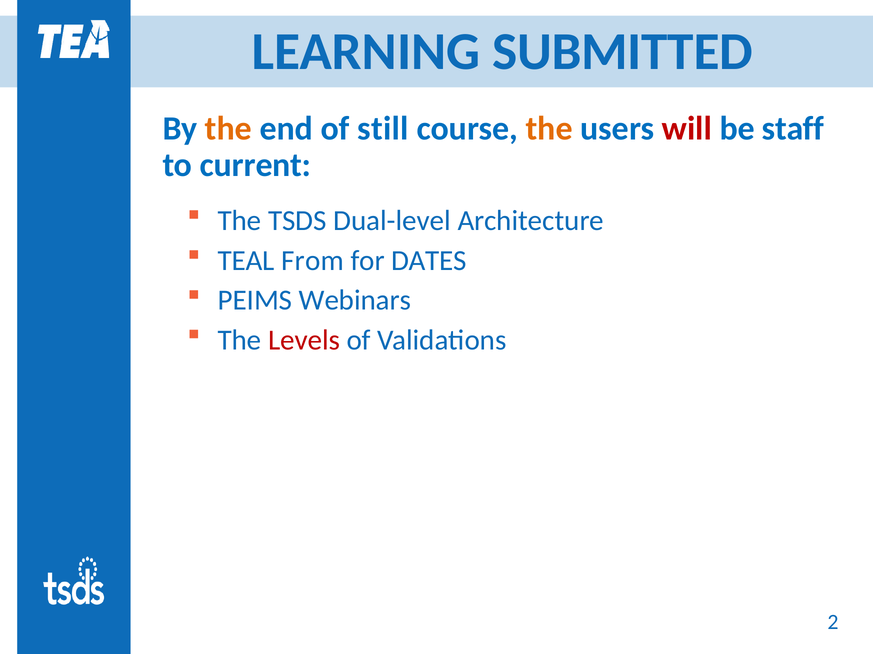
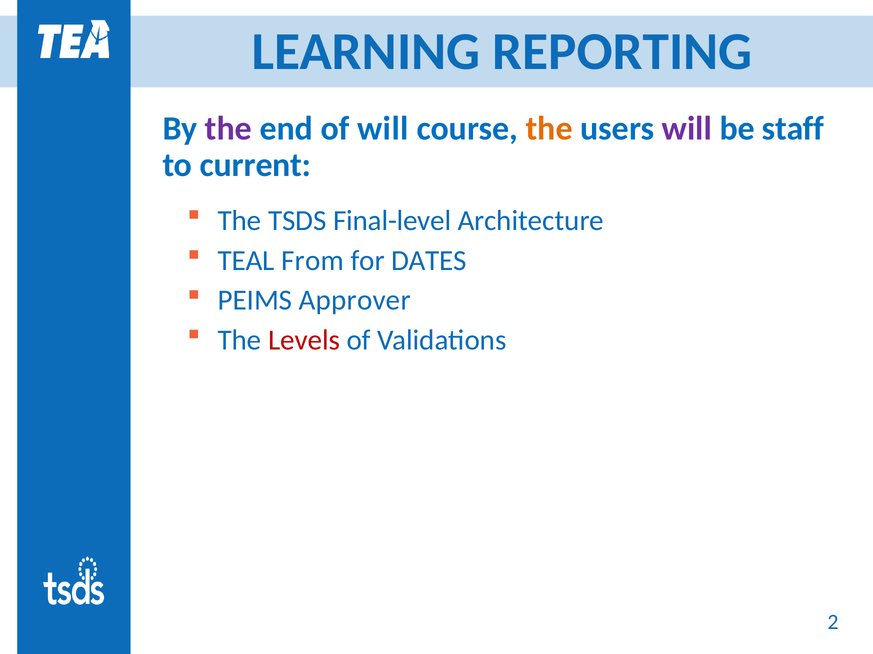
SUBMITTED: SUBMITTED -> REPORTING
the at (228, 129) colour: orange -> purple
of still: still -> will
will at (687, 129) colour: red -> purple
Dual-level: Dual-level -> Final-level
Webinars: Webinars -> Approver
